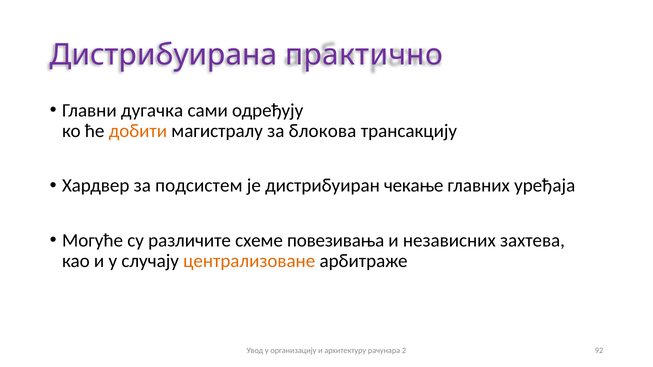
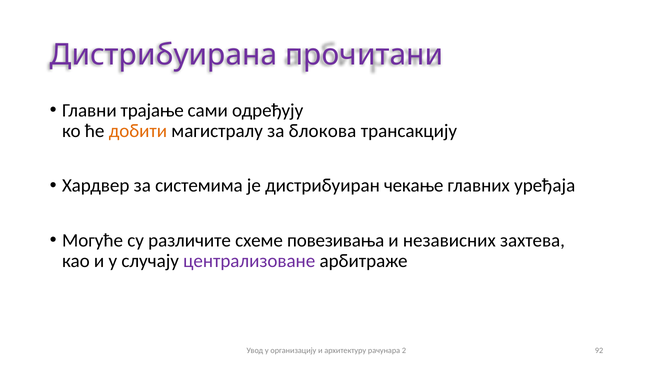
практично: практично -> прочитани
дугачка: дугачка -> трајање
подсистем: подсистем -> системима
централизоване colour: orange -> purple
